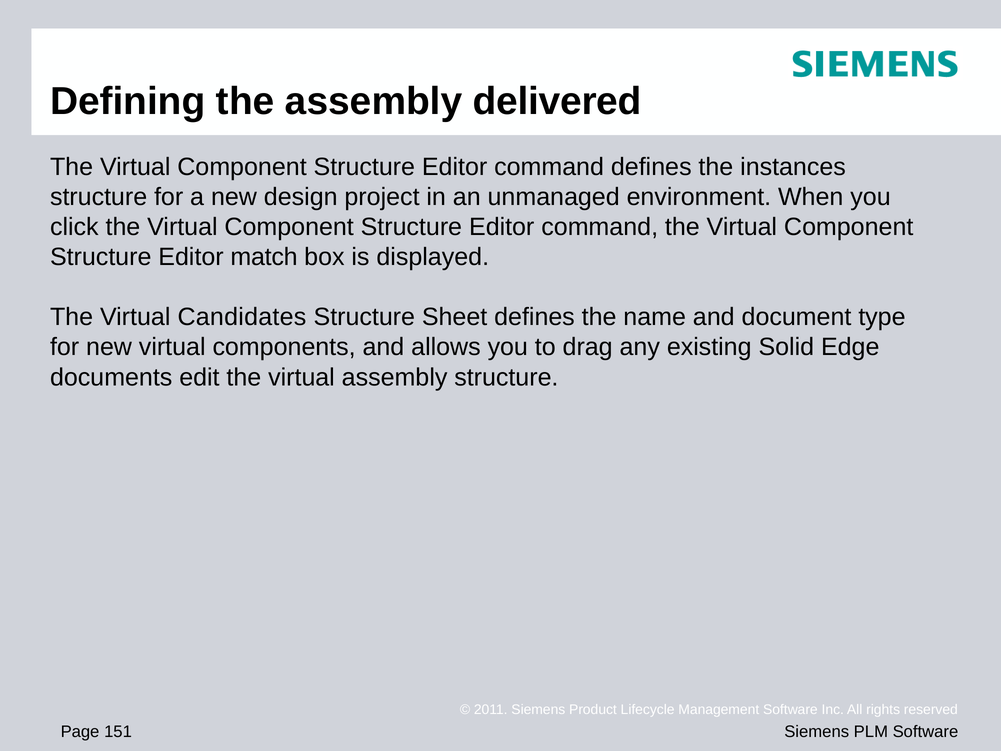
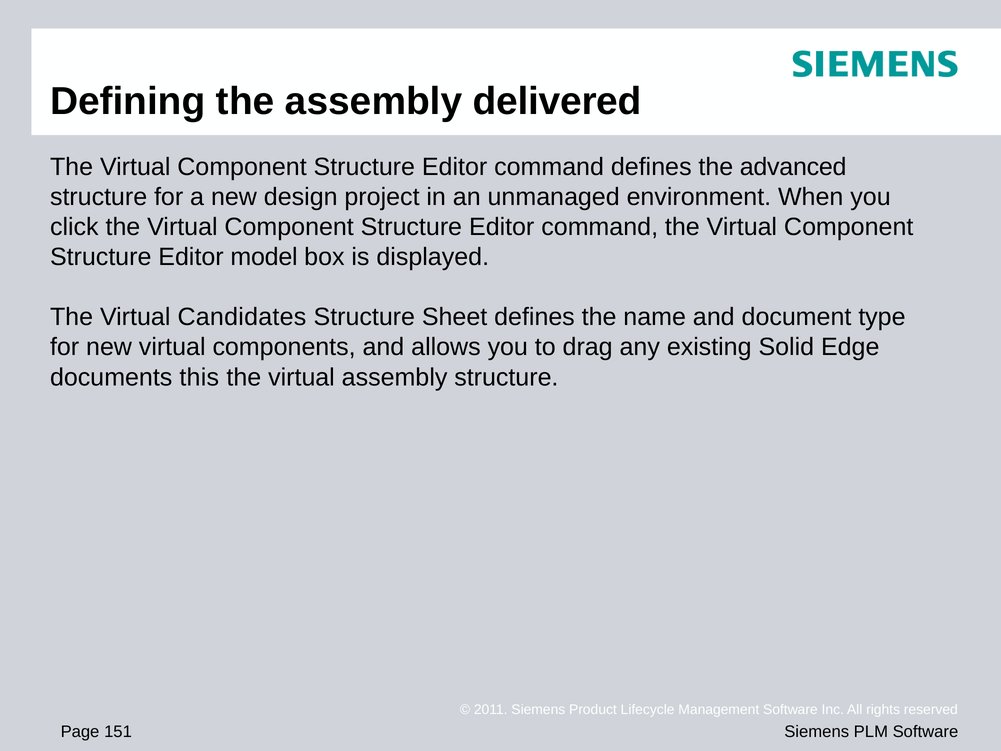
instances: instances -> advanced
match: match -> model
edit: edit -> this
